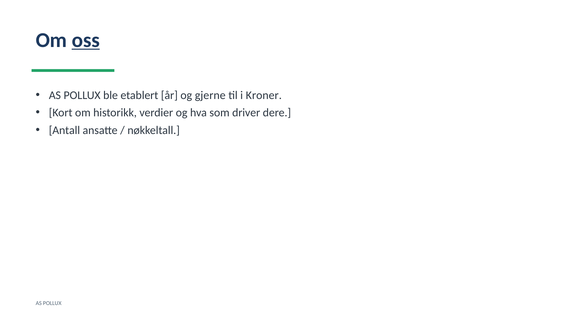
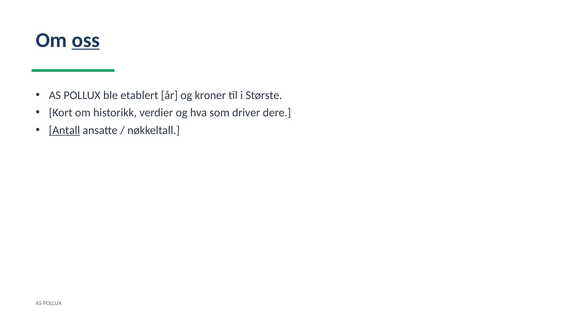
gjerne: gjerne -> kroner
Kroner: Kroner -> Største
Antall underline: none -> present
